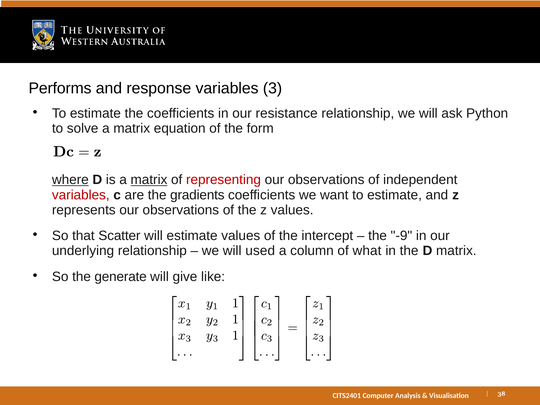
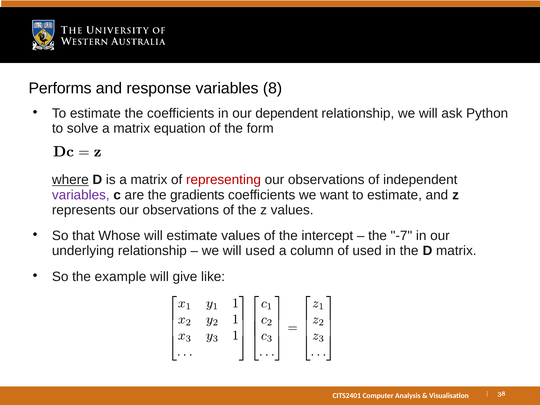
3: 3 -> 8
resistance: resistance -> dependent
matrix at (149, 180) underline: present -> none
variables at (81, 195) colour: red -> purple
Scatter: Scatter -> Whose
-9: -9 -> -7
of what: what -> used
generate: generate -> example
